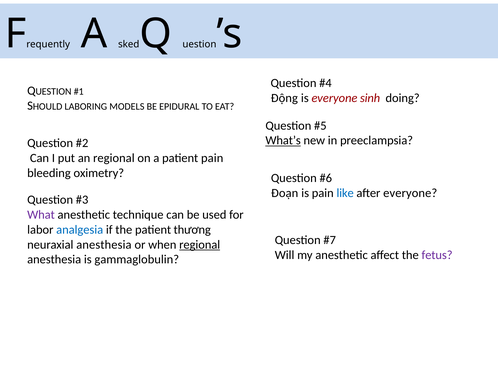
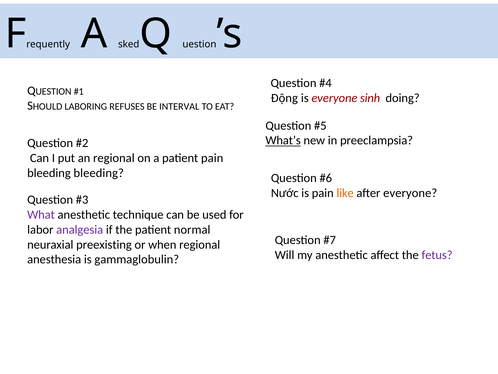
MODELS: MODELS -> REFUSES
EPIDURAL: EPIDURAL -> INTERVAL
bleeding oximetry: oximetry -> bleeding
Đoạn: Đoạn -> Nước
like colour: blue -> orange
analgesia colour: blue -> purple
thương: thương -> normal
neuraxial anesthesia: anesthesia -> preexisting
regional at (200, 244) underline: present -> none
